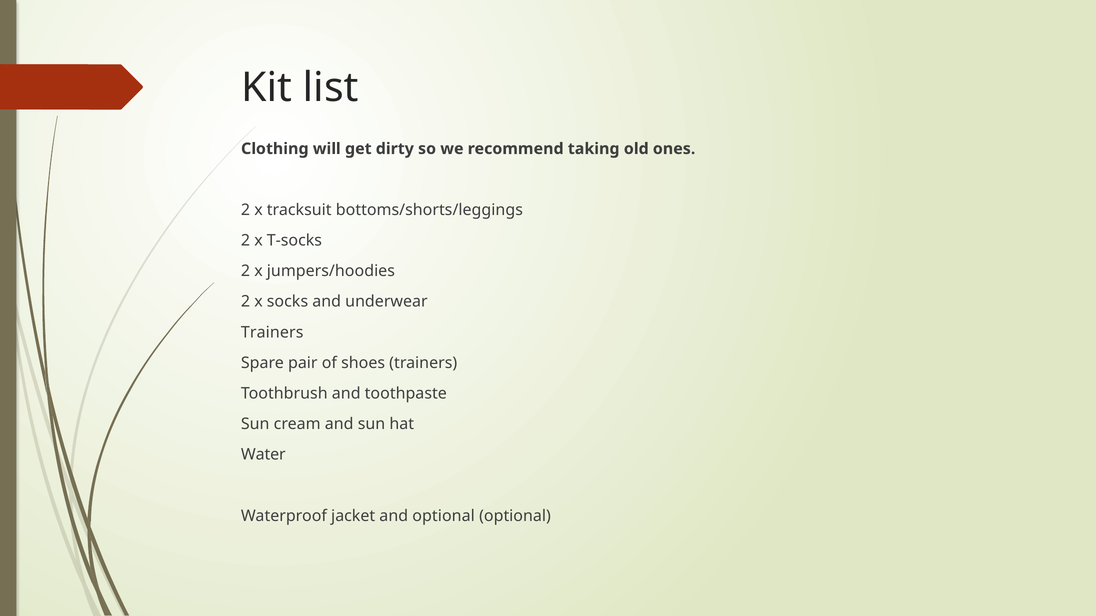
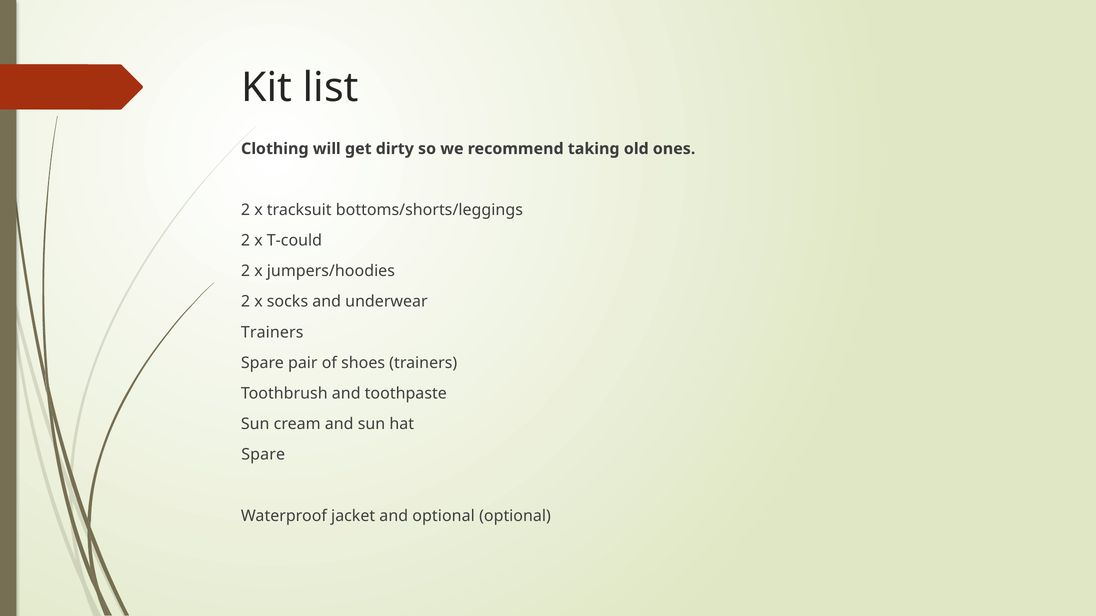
T-socks: T-socks -> T-could
Water at (263, 455): Water -> Spare
